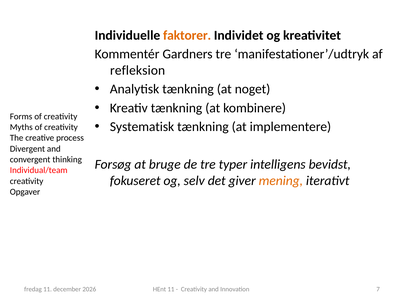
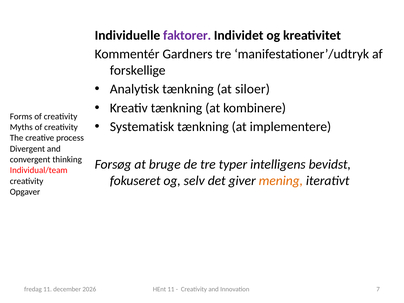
faktorer colour: orange -> purple
refleksion: refleksion -> forskellige
noget: noget -> siloer
